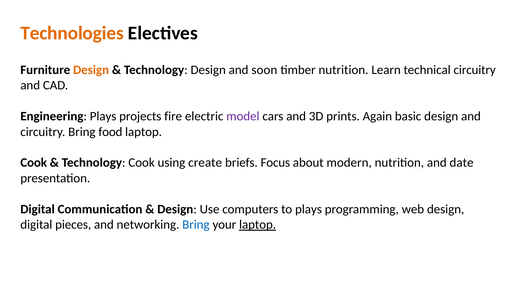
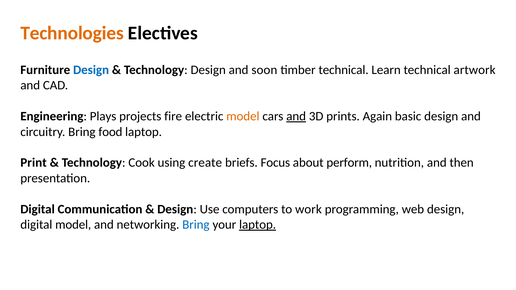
Design at (91, 70) colour: orange -> blue
timber nutrition: nutrition -> technical
technical circuitry: circuitry -> artwork
model at (243, 116) colour: purple -> orange
and at (296, 116) underline: none -> present
Cook at (34, 163): Cook -> Print
modern: modern -> perform
date: date -> then
to plays: plays -> work
digital pieces: pieces -> model
